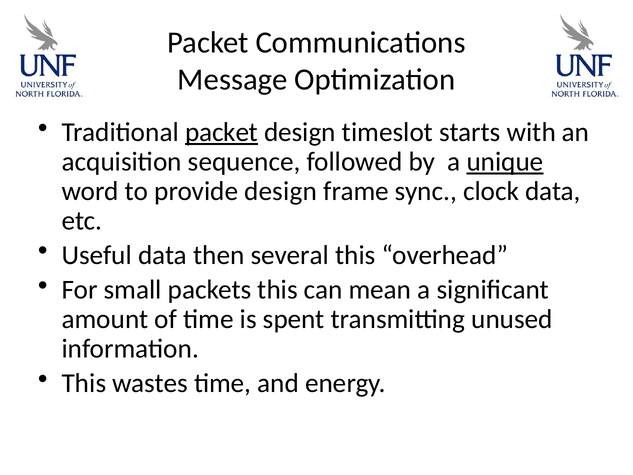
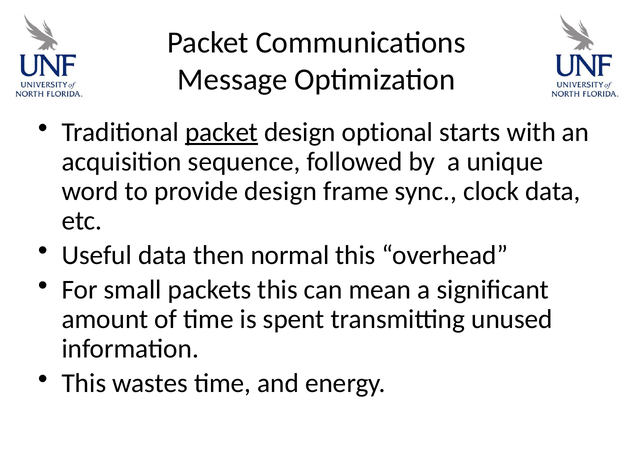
timeslot: timeslot -> optional
unique underline: present -> none
several: several -> normal
